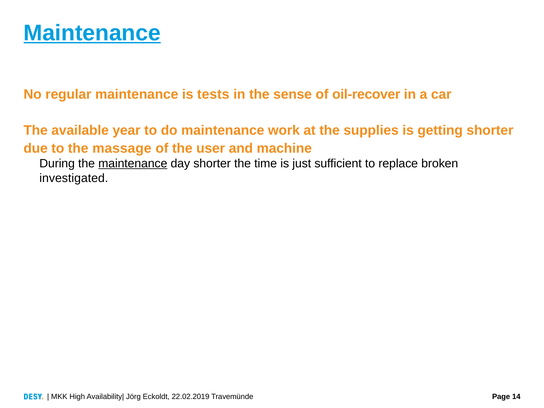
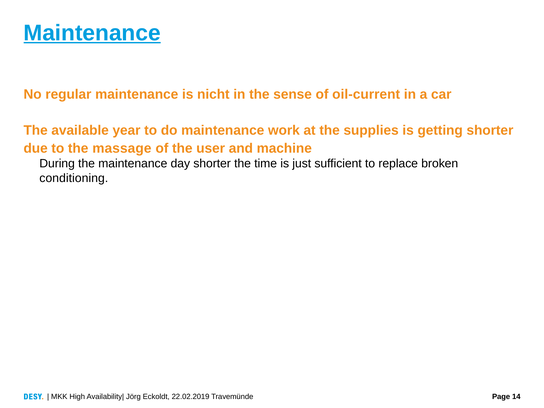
tests: tests -> nicht
oil-recover: oil-recover -> oil-current
maintenance at (133, 164) underline: present -> none
investigated: investigated -> conditioning
